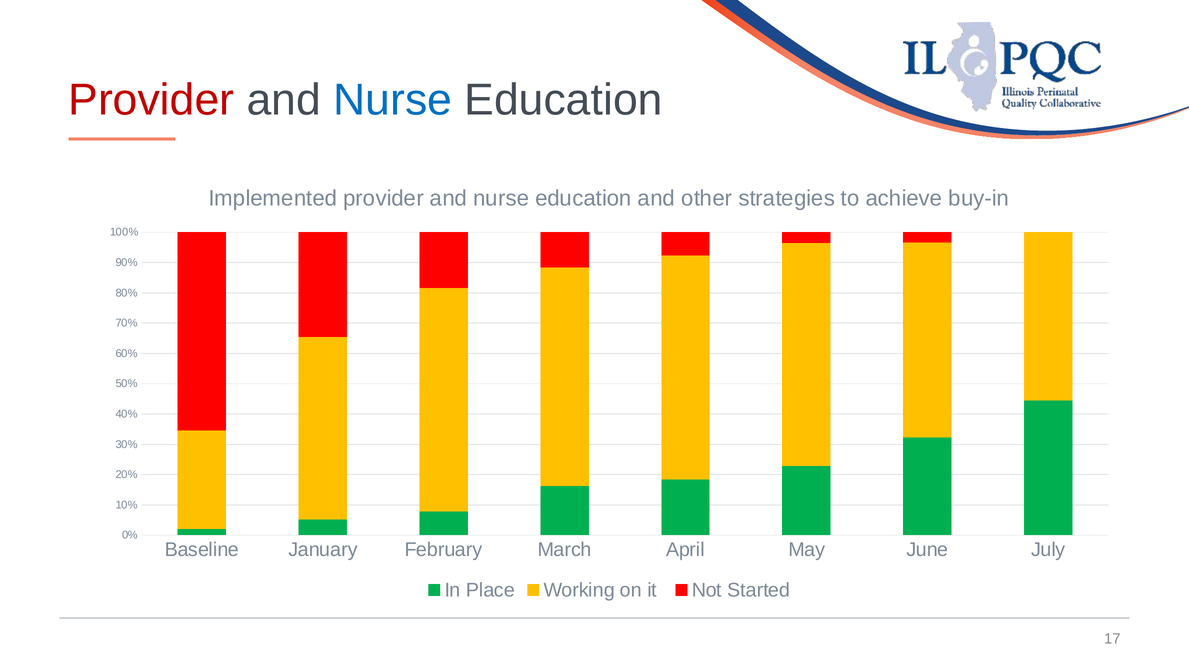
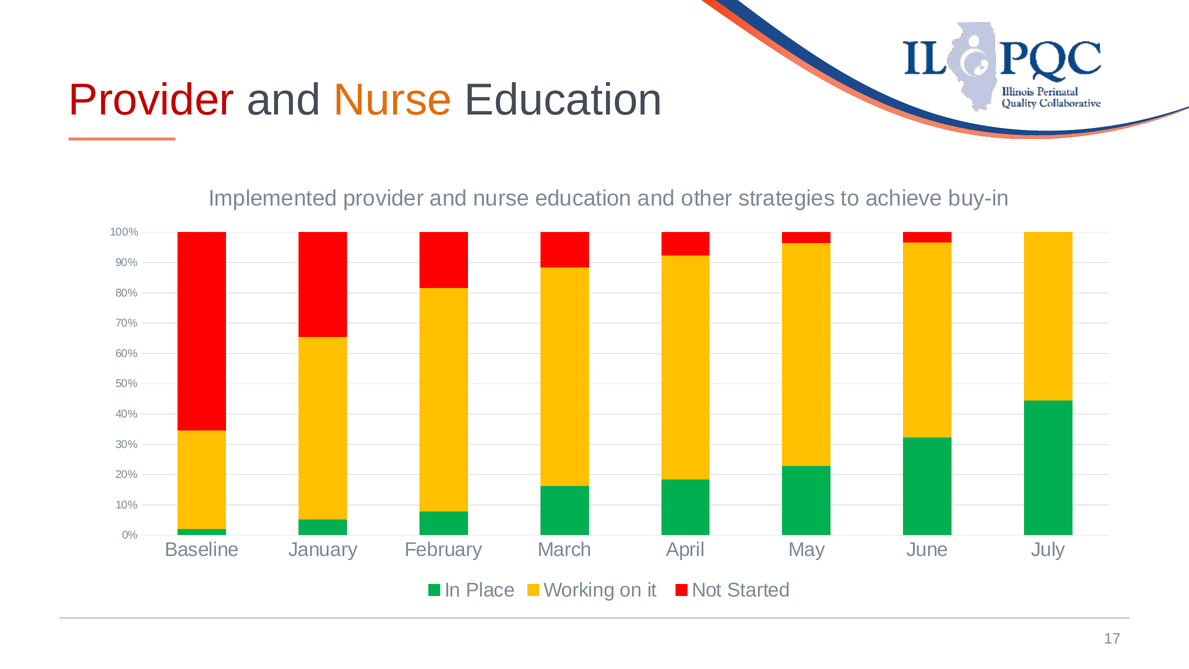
Nurse at (393, 100) colour: blue -> orange
